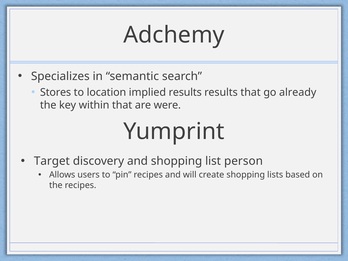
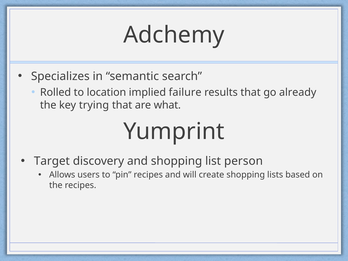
Stores: Stores -> Rolled
implied results: results -> failure
within: within -> trying
were: were -> what
